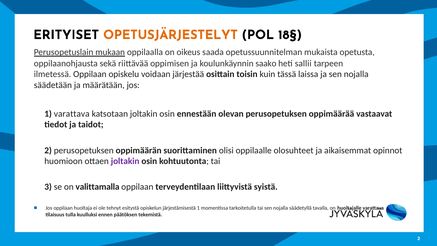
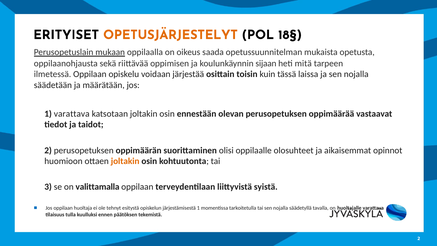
saako: saako -> sijaan
sallii: sallii -> mitä
joltakin at (125, 161) colour: purple -> orange
